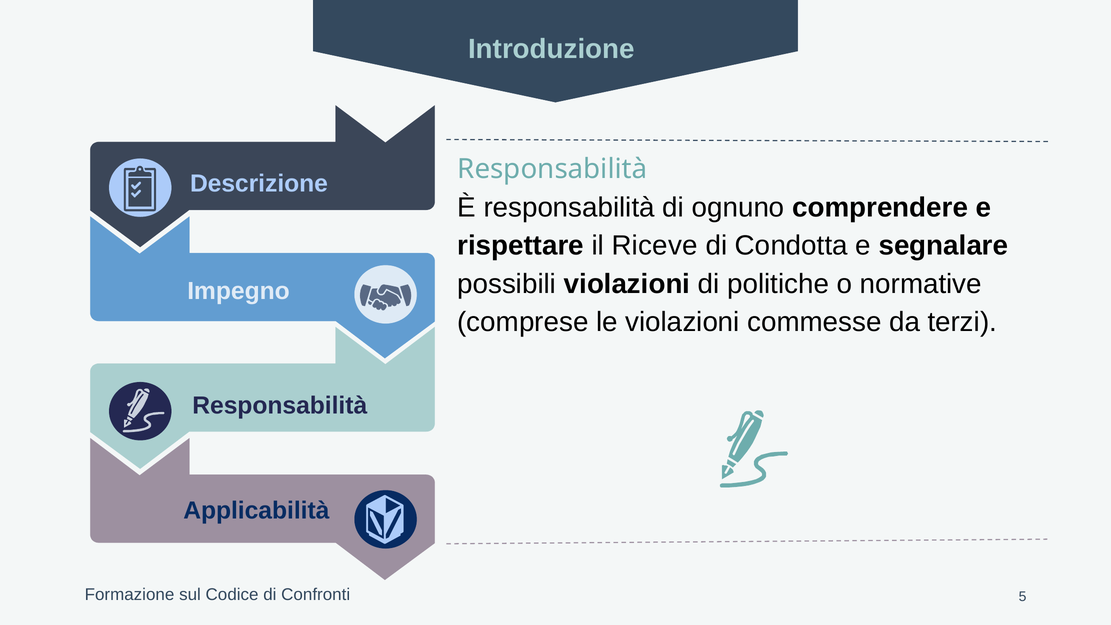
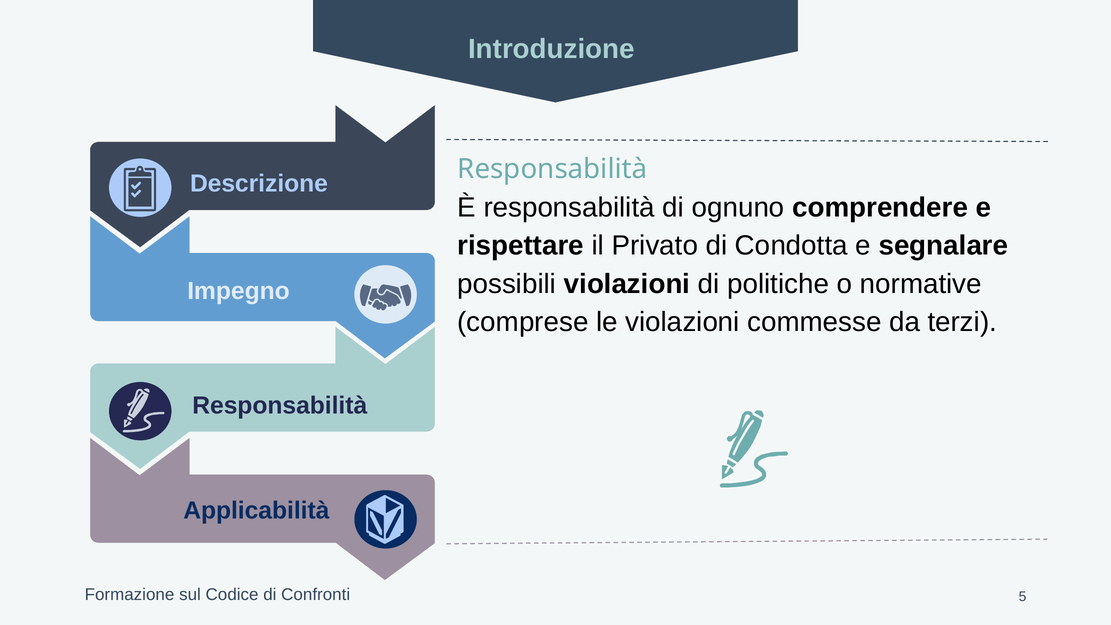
Riceve: Riceve -> Privato
